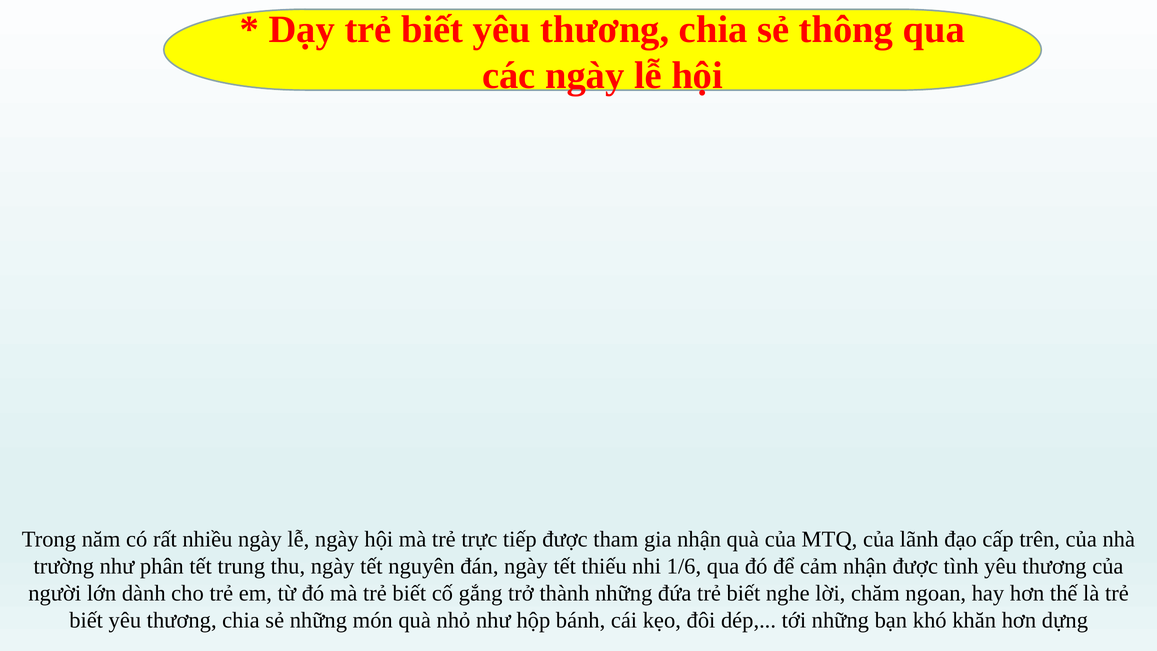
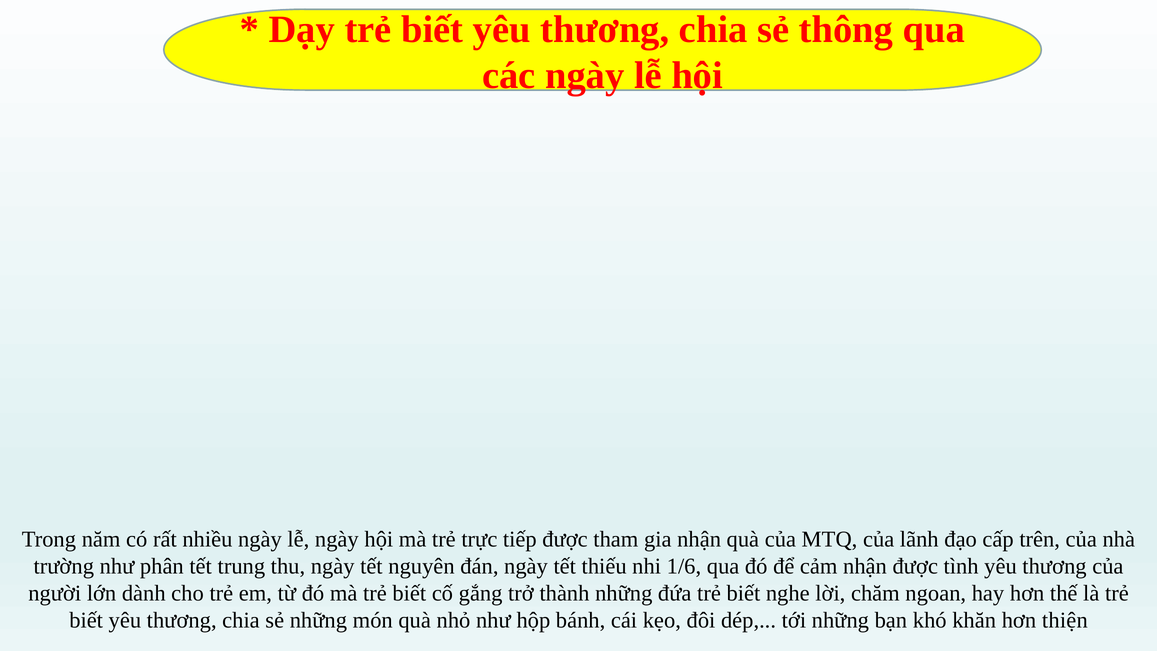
dựng: dựng -> thiện
